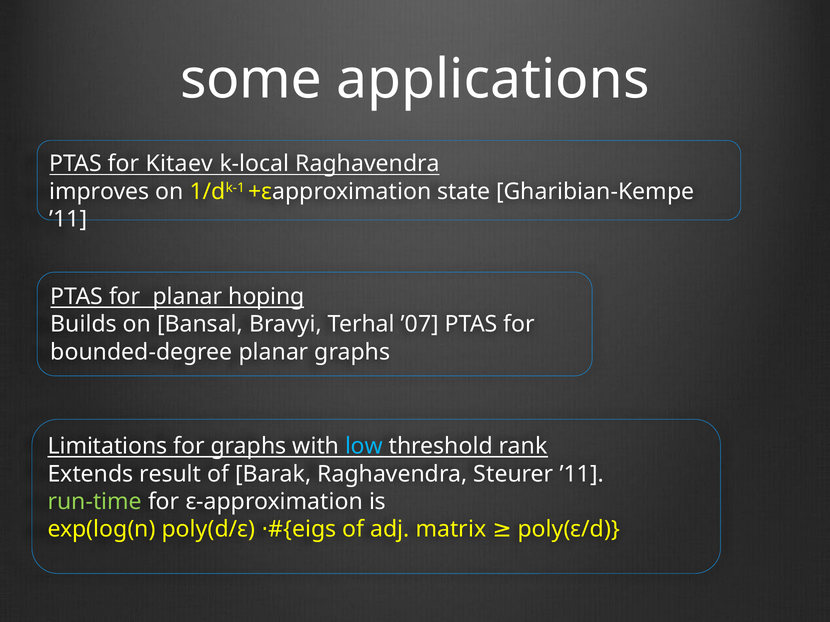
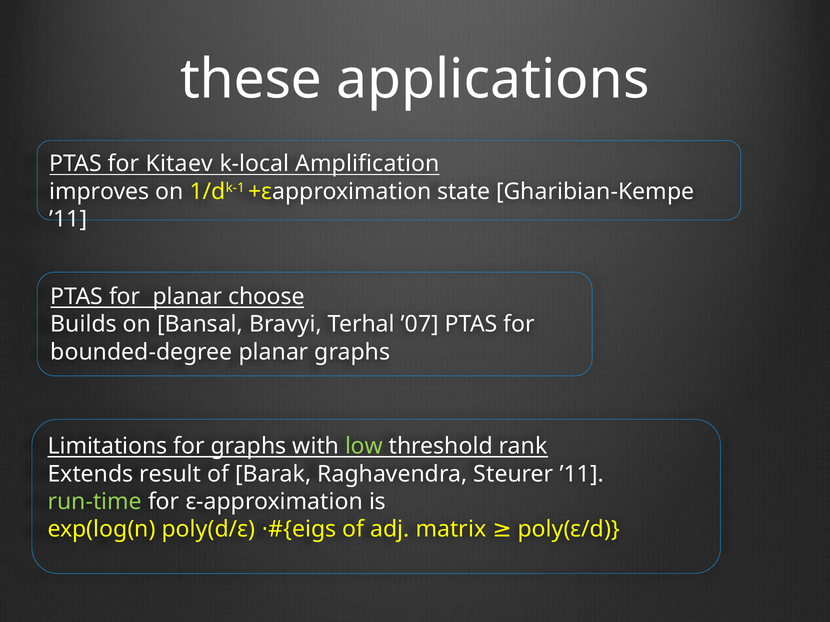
some: some -> these
k-local Raghavendra: Raghavendra -> Amplification
hoping: hoping -> choose
low colour: light blue -> light green
